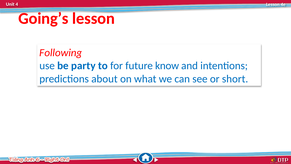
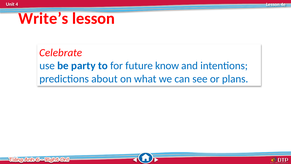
Going’s: Going’s -> Write’s
Following: Following -> Celebrate
short: short -> plans
